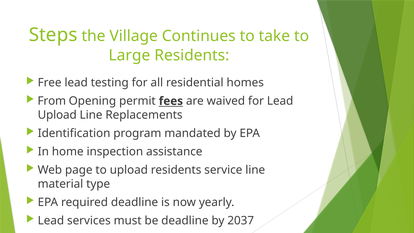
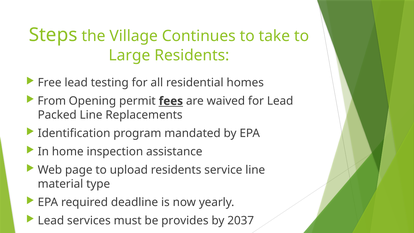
Upload at (57, 115): Upload -> Packed
be deadline: deadline -> provides
